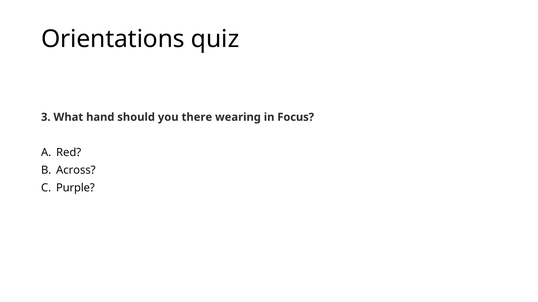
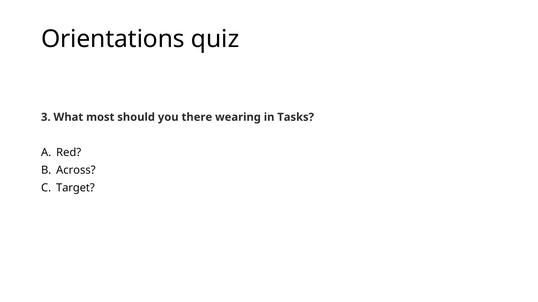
hand: hand -> most
Focus: Focus -> Tasks
Purple: Purple -> Target
